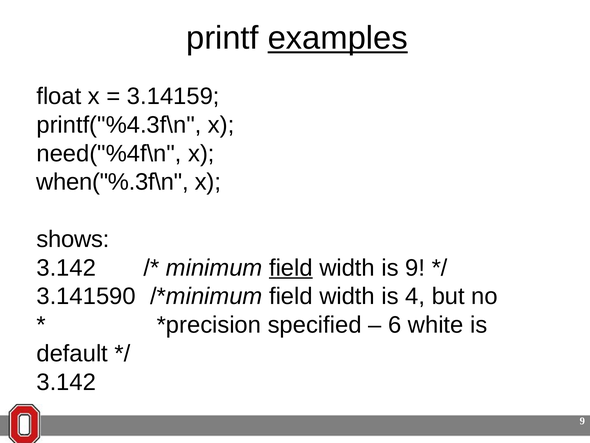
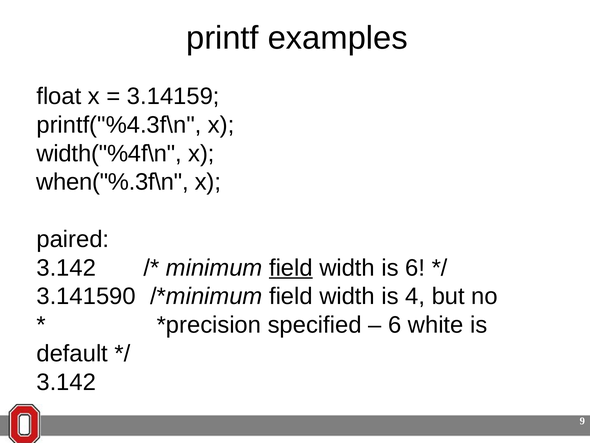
examples underline: present -> none
need("%4f\n: need("%4f\n -> width("%4f\n
shows: shows -> paired
is 9: 9 -> 6
